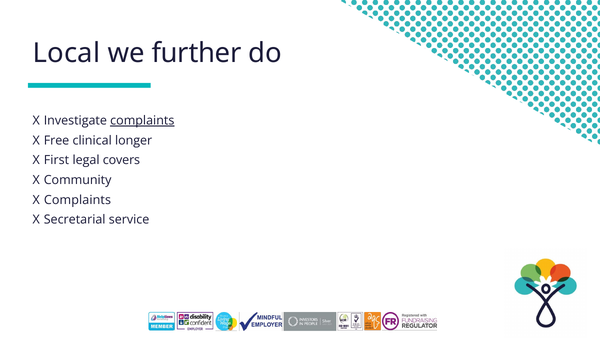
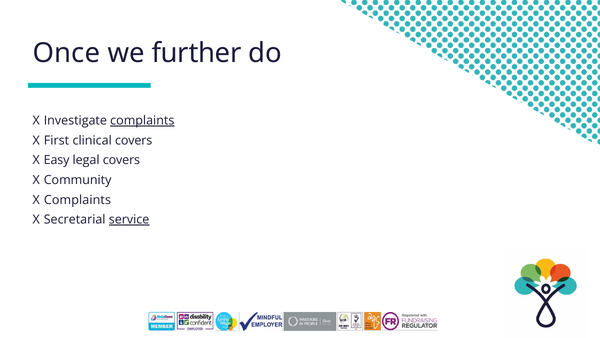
Local: Local -> Once
Free: Free -> First
clinical longer: longer -> covers
First: First -> Easy
service underline: none -> present
